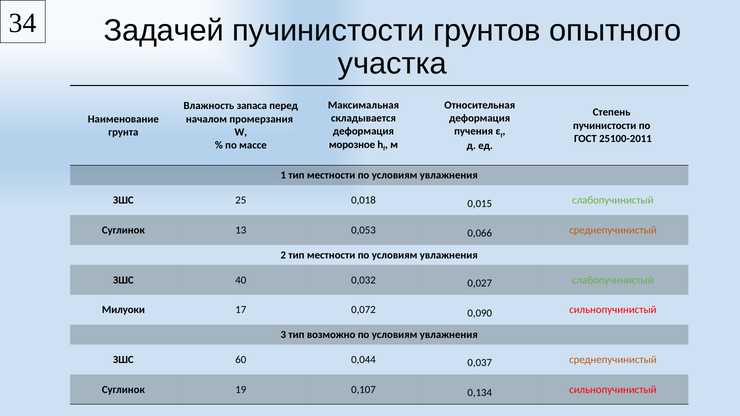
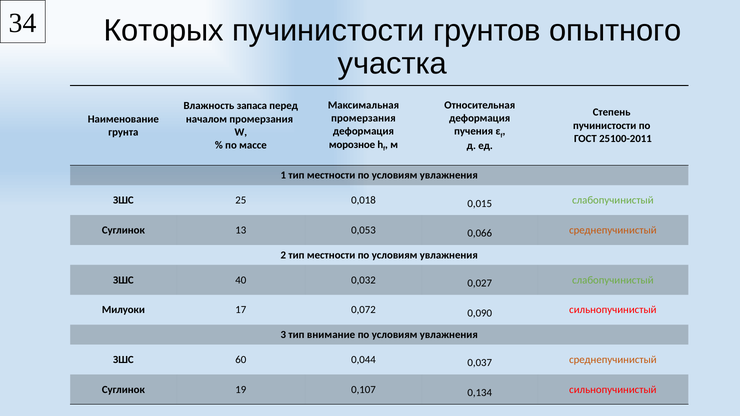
Задачей: Задачей -> Которых
складывается at (363, 118): складывается -> промерзания
возможно: возможно -> внимание
